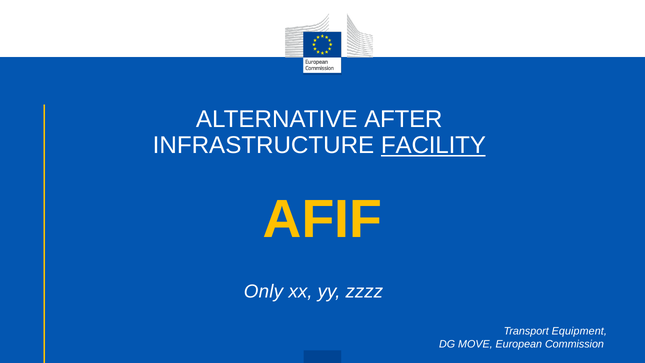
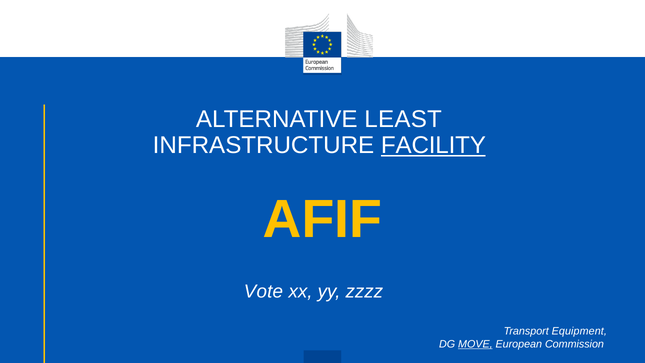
AFTER: AFTER -> LEAST
Only: Only -> Vote
MOVE underline: none -> present
